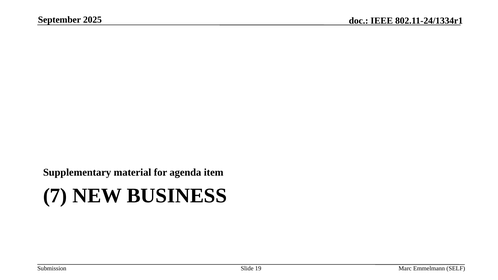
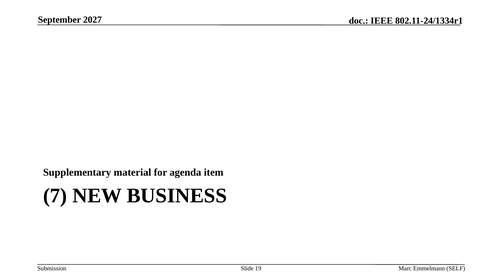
2025: 2025 -> 2027
